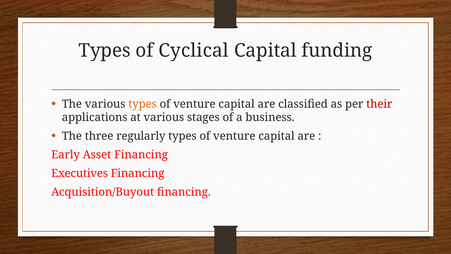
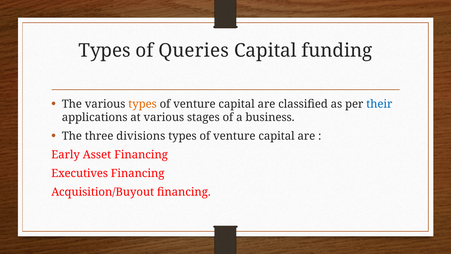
Cyclical: Cyclical -> Queries
their colour: red -> blue
regularly: regularly -> divisions
